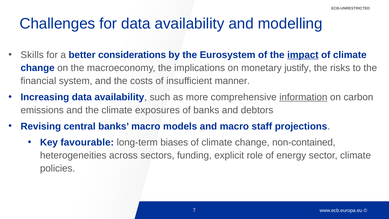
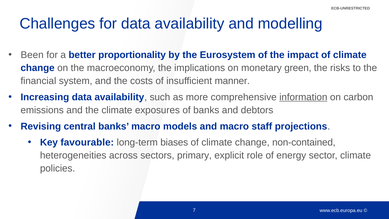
Skills: Skills -> Been
considerations: considerations -> proportionality
impact underline: present -> none
justify: justify -> green
funding: funding -> primary
